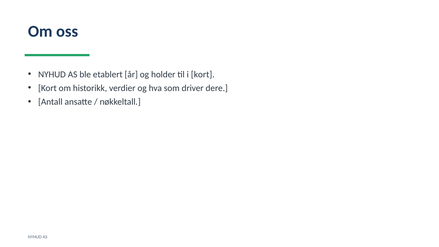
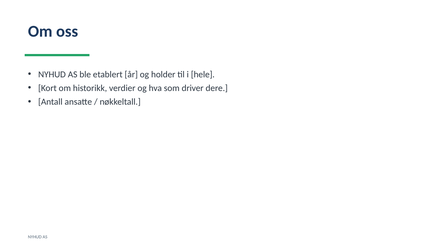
i kort: kort -> hele
